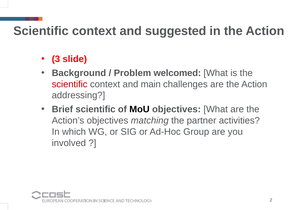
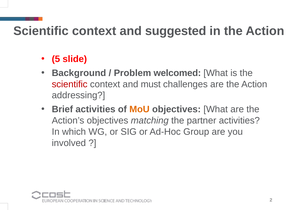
3: 3 -> 5
main: main -> must
Brief scientific: scientific -> activities
MoU colour: black -> orange
